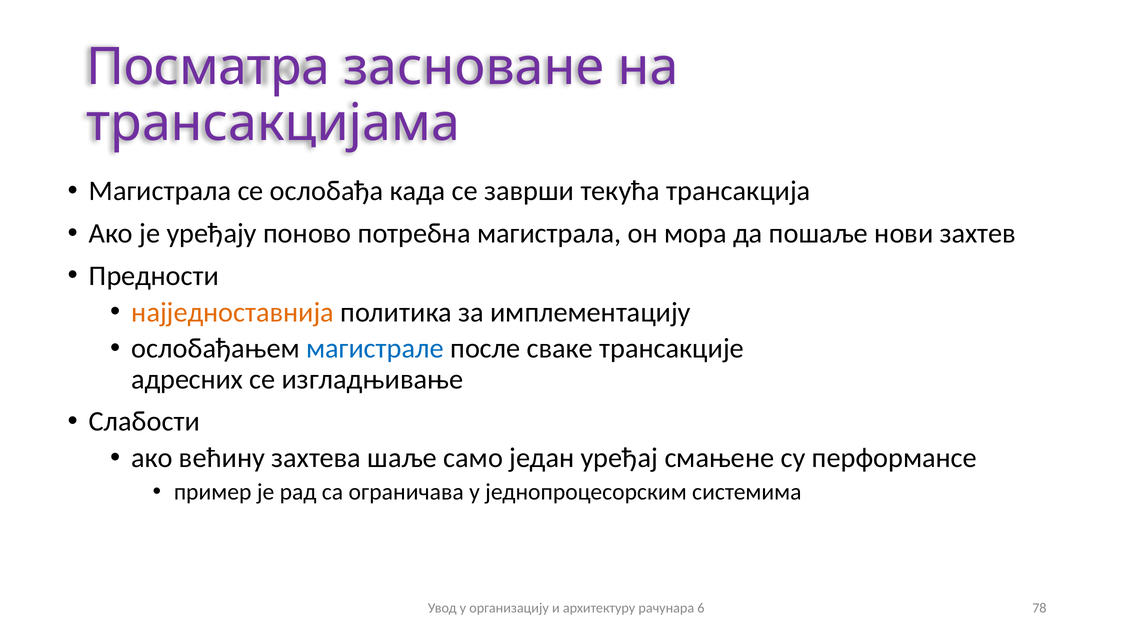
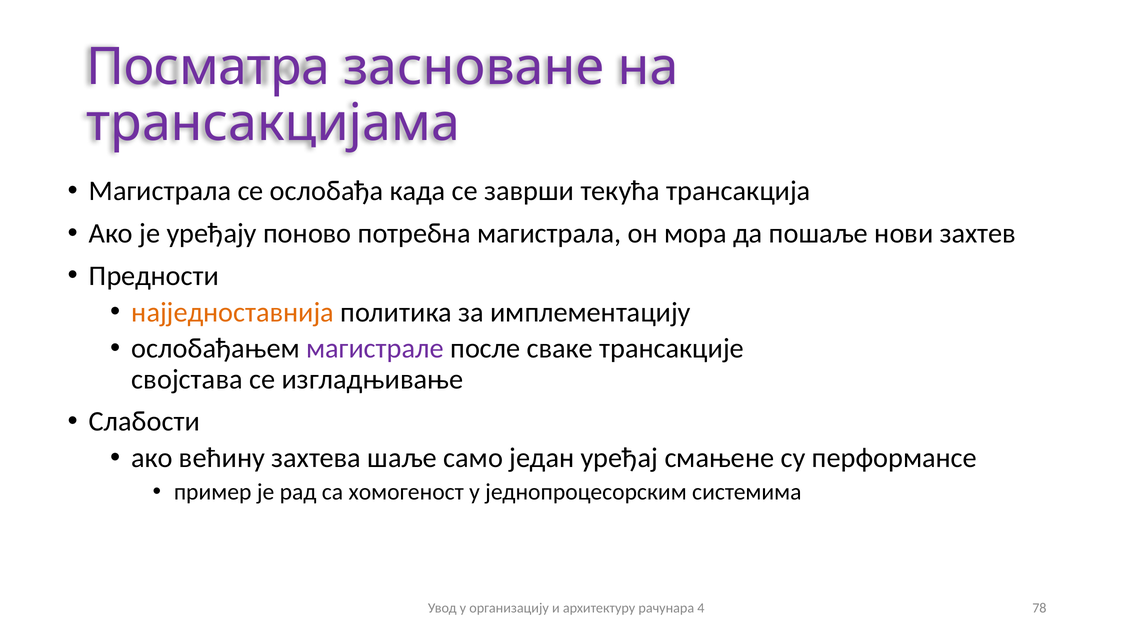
магистрале colour: blue -> purple
адресних: адресних -> својстава
ограничава: ограничава -> хомогеност
6: 6 -> 4
